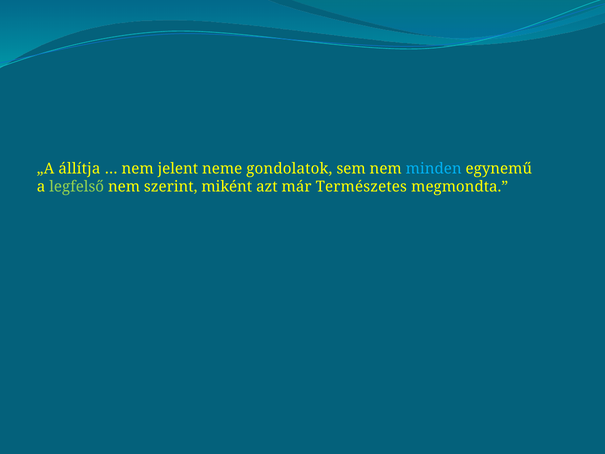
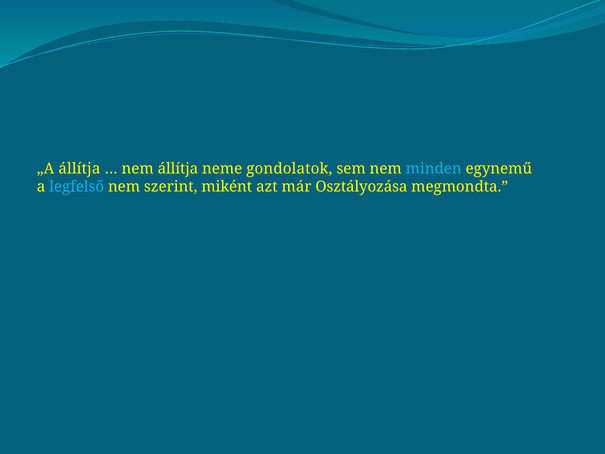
nem jelent: jelent -> állítja
legfelső colour: light green -> light blue
Természetes: Természetes -> Osztályozása
